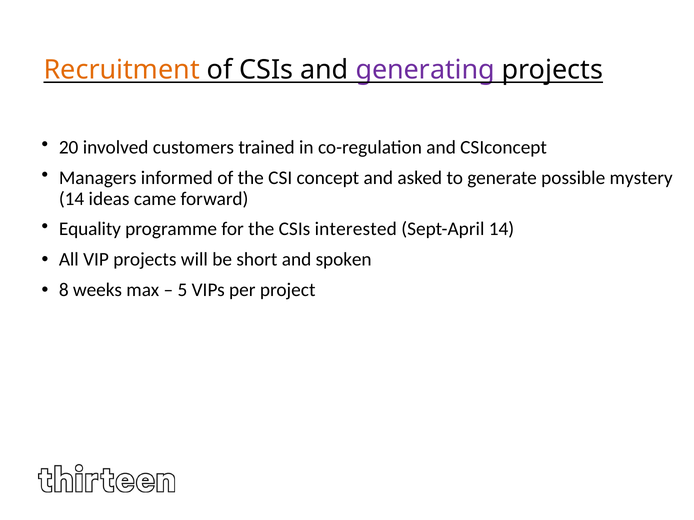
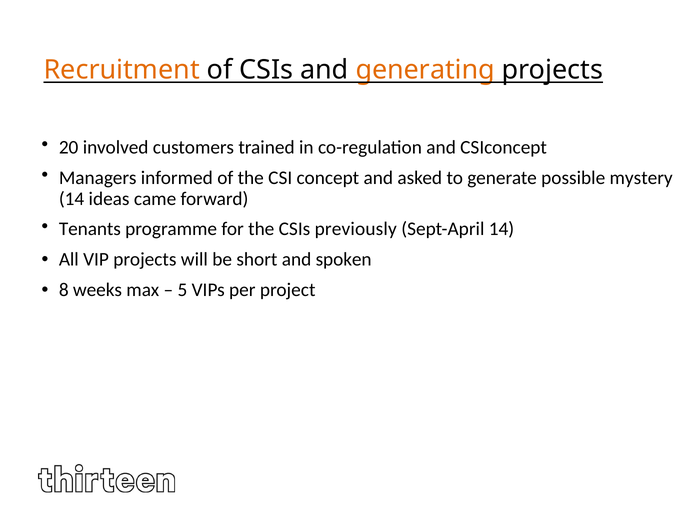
generating colour: purple -> orange
Equality: Equality -> Tenants
interested: interested -> previously
